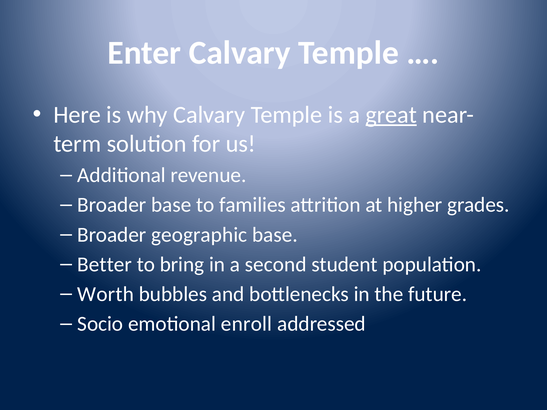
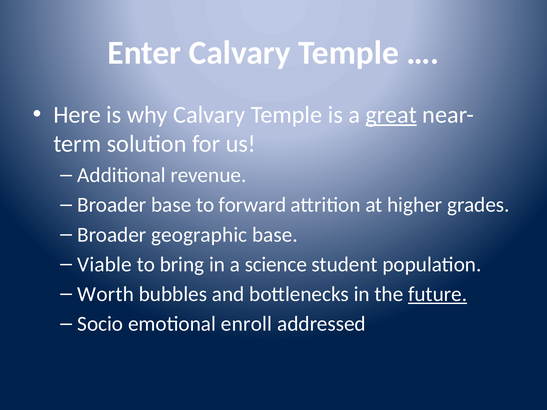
families: families -> forward
Better: Better -> Viable
second: second -> science
future underline: none -> present
